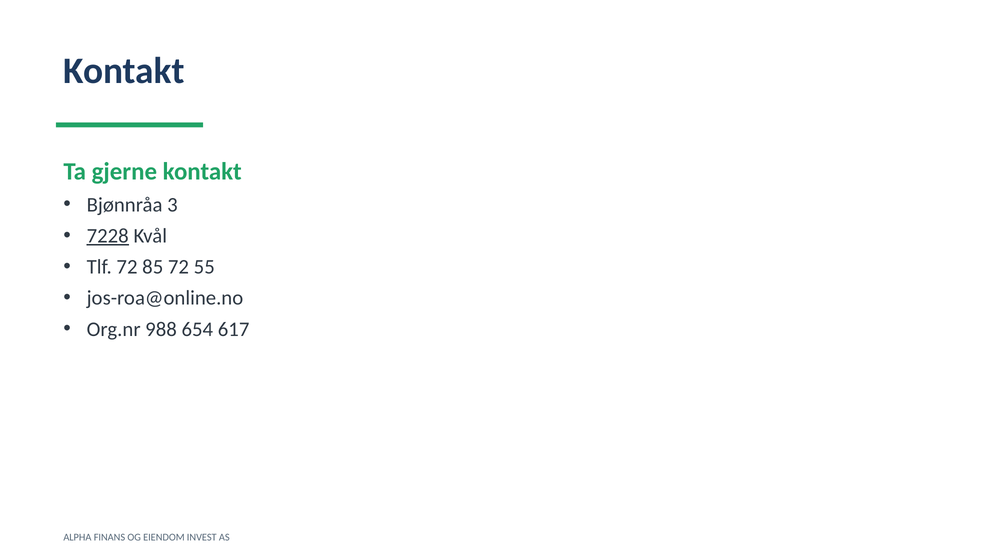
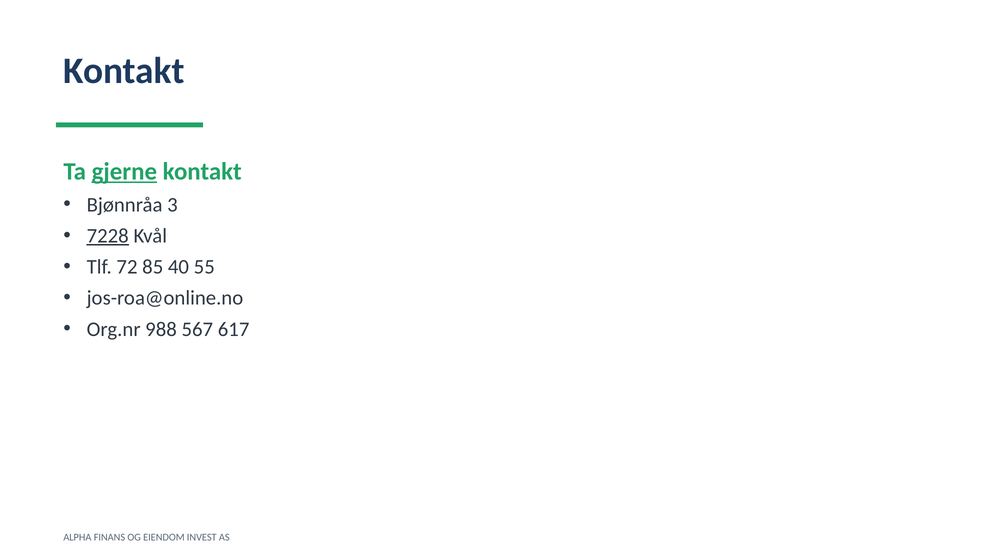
gjerne underline: none -> present
85 72: 72 -> 40
654: 654 -> 567
